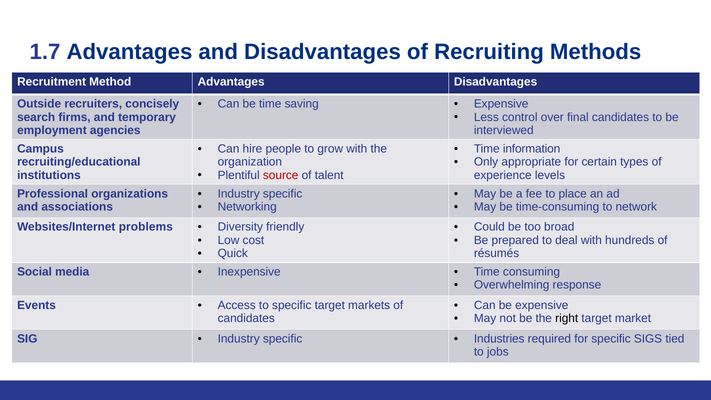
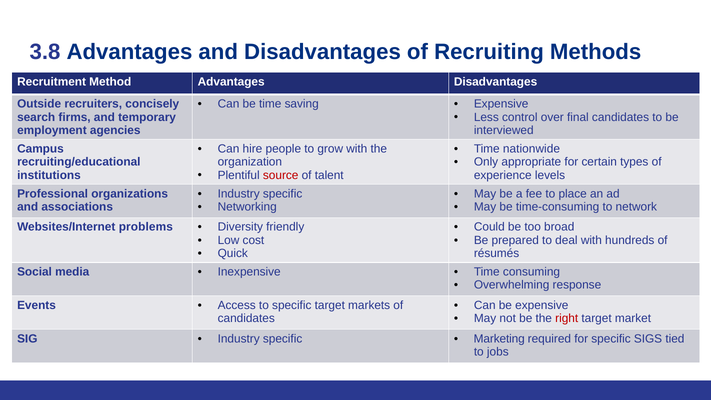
1.7: 1.7 -> 3.8
information: information -> nationwide
right colour: black -> red
Industries: Industries -> Marketing
